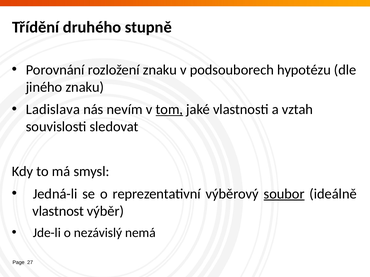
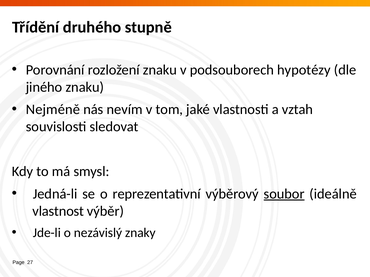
hypotézu: hypotézu -> hypotézy
Ladislava: Ladislava -> Nejméně
tom underline: present -> none
nemá: nemá -> znaky
